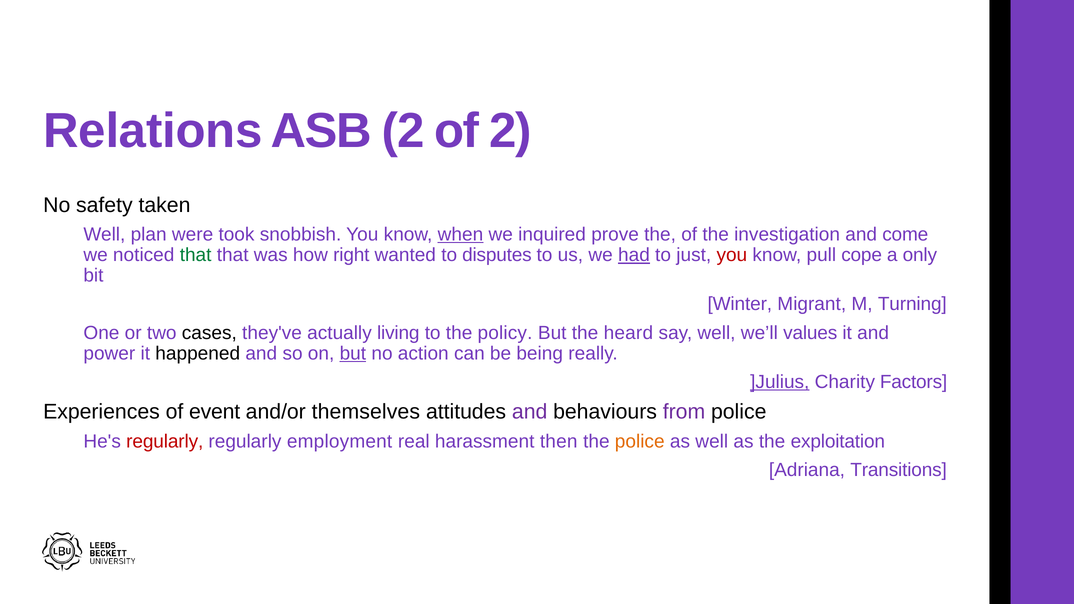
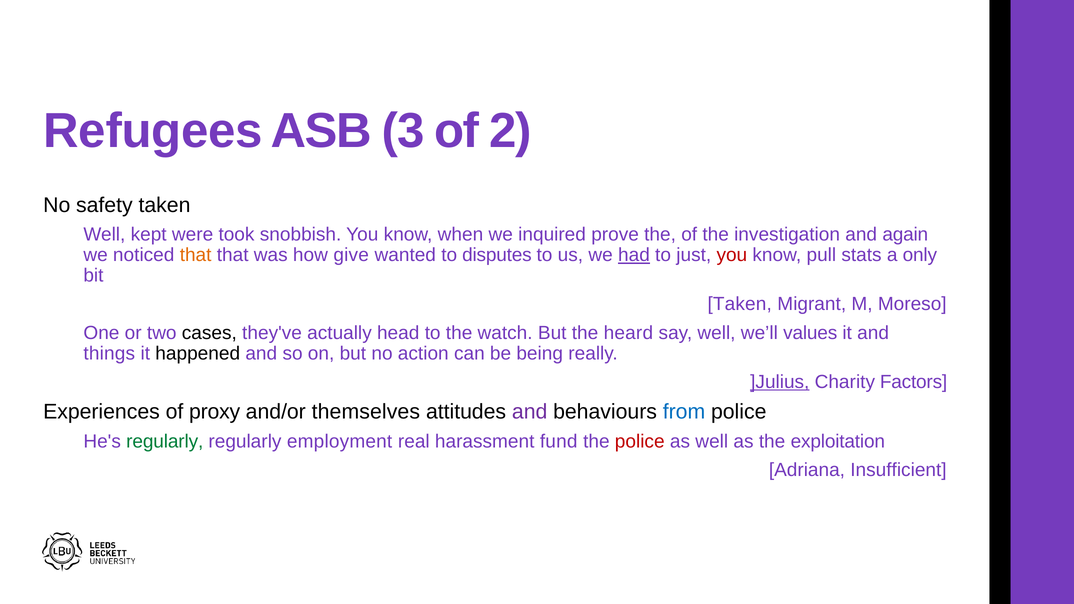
Relations: Relations -> Refugees
ASB 2: 2 -> 3
plan: plan -> kept
when underline: present -> none
come: come -> again
that at (196, 255) colour: green -> orange
right: right -> give
cope: cope -> stats
Winter at (740, 304): Winter -> Taken
Turning: Turning -> Moreso
living: living -> head
policy: policy -> watch
power: power -> things
but at (353, 353) underline: present -> none
event: event -> proxy
from colour: purple -> blue
regularly at (165, 441) colour: red -> green
then: then -> fund
police at (640, 441) colour: orange -> red
Transitions: Transitions -> Insufficient
